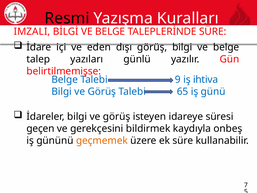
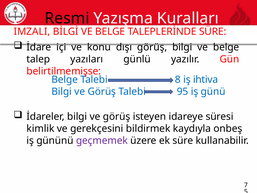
eden: eden -> konu
9: 9 -> 8
65: 65 -> 95
geçen: geçen -> kimlik
geçmemek colour: orange -> purple
